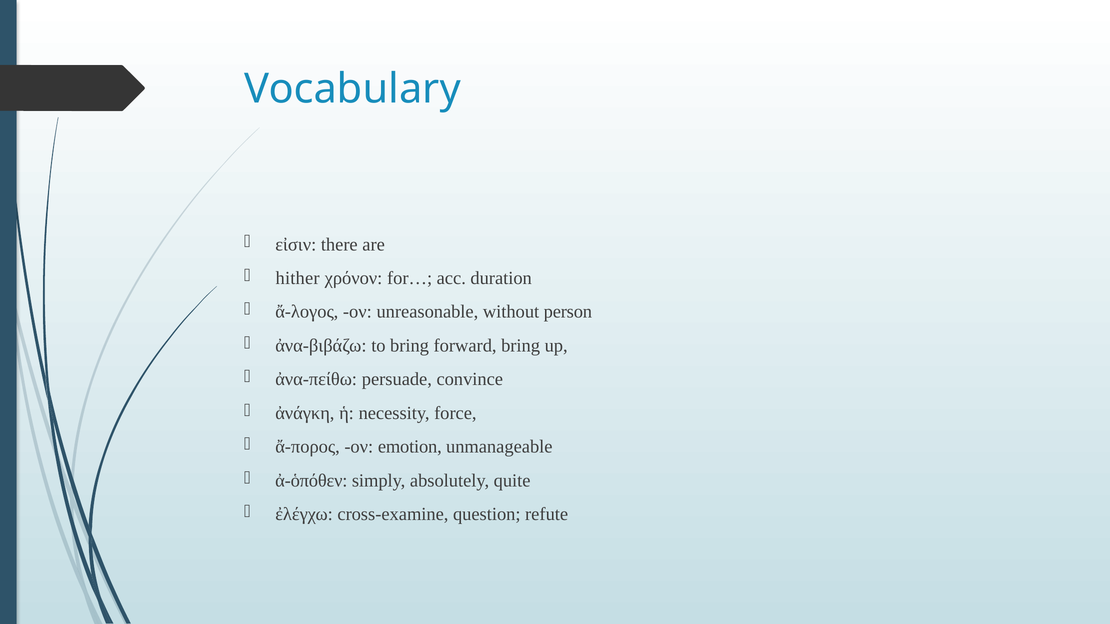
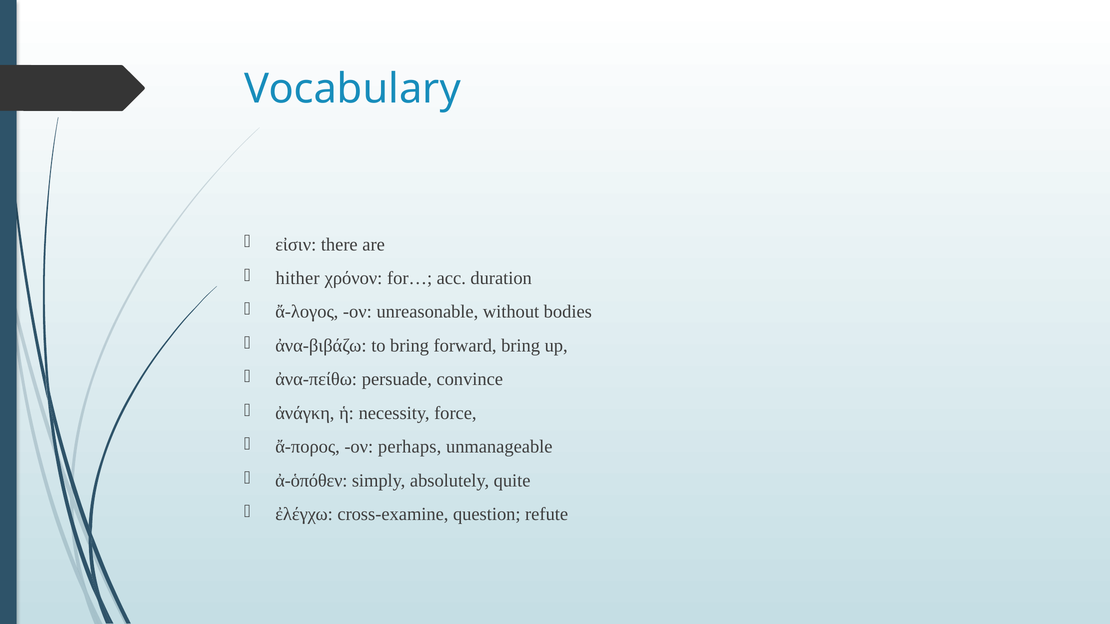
person: person -> bodies
emotion: emotion -> perhaps
